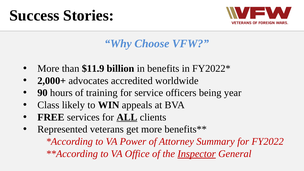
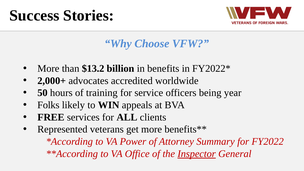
$11.9: $11.9 -> $13.2
90: 90 -> 50
Class: Class -> Folks
ALL underline: present -> none
